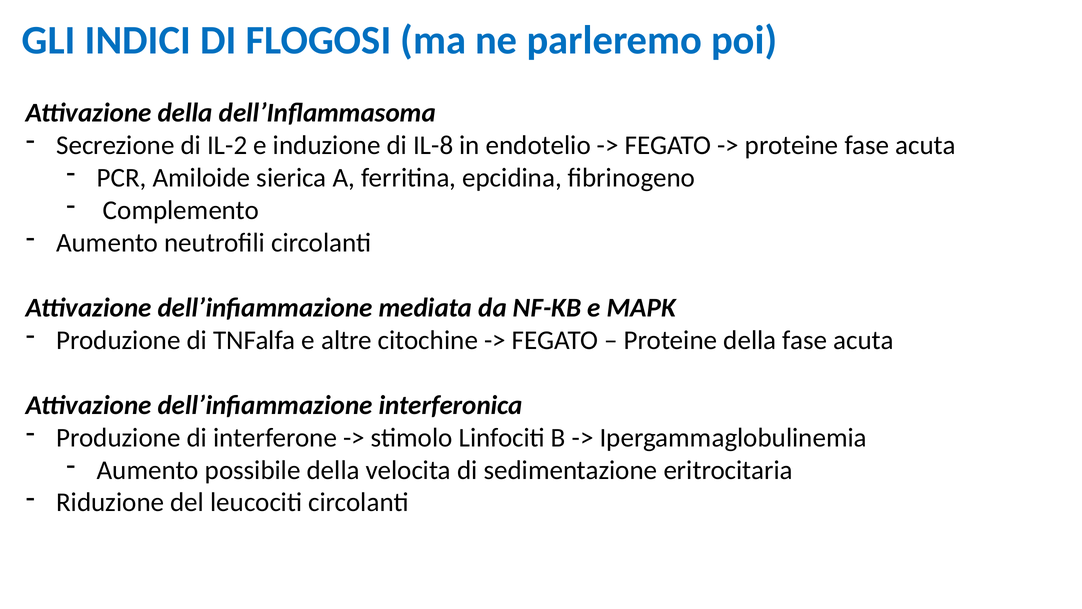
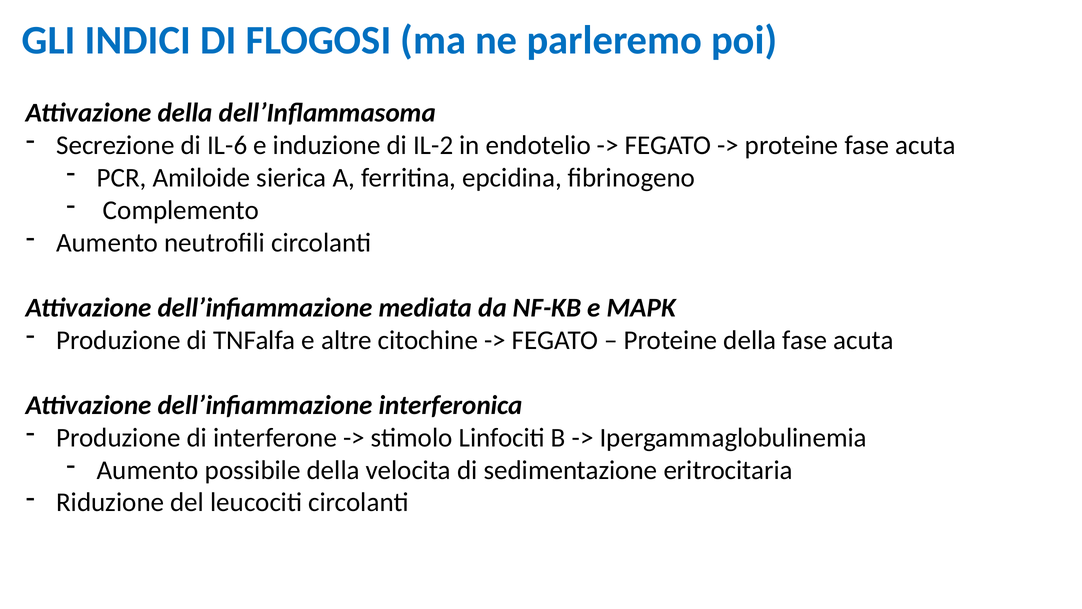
IL-2: IL-2 -> IL-6
IL-8: IL-8 -> IL-2
